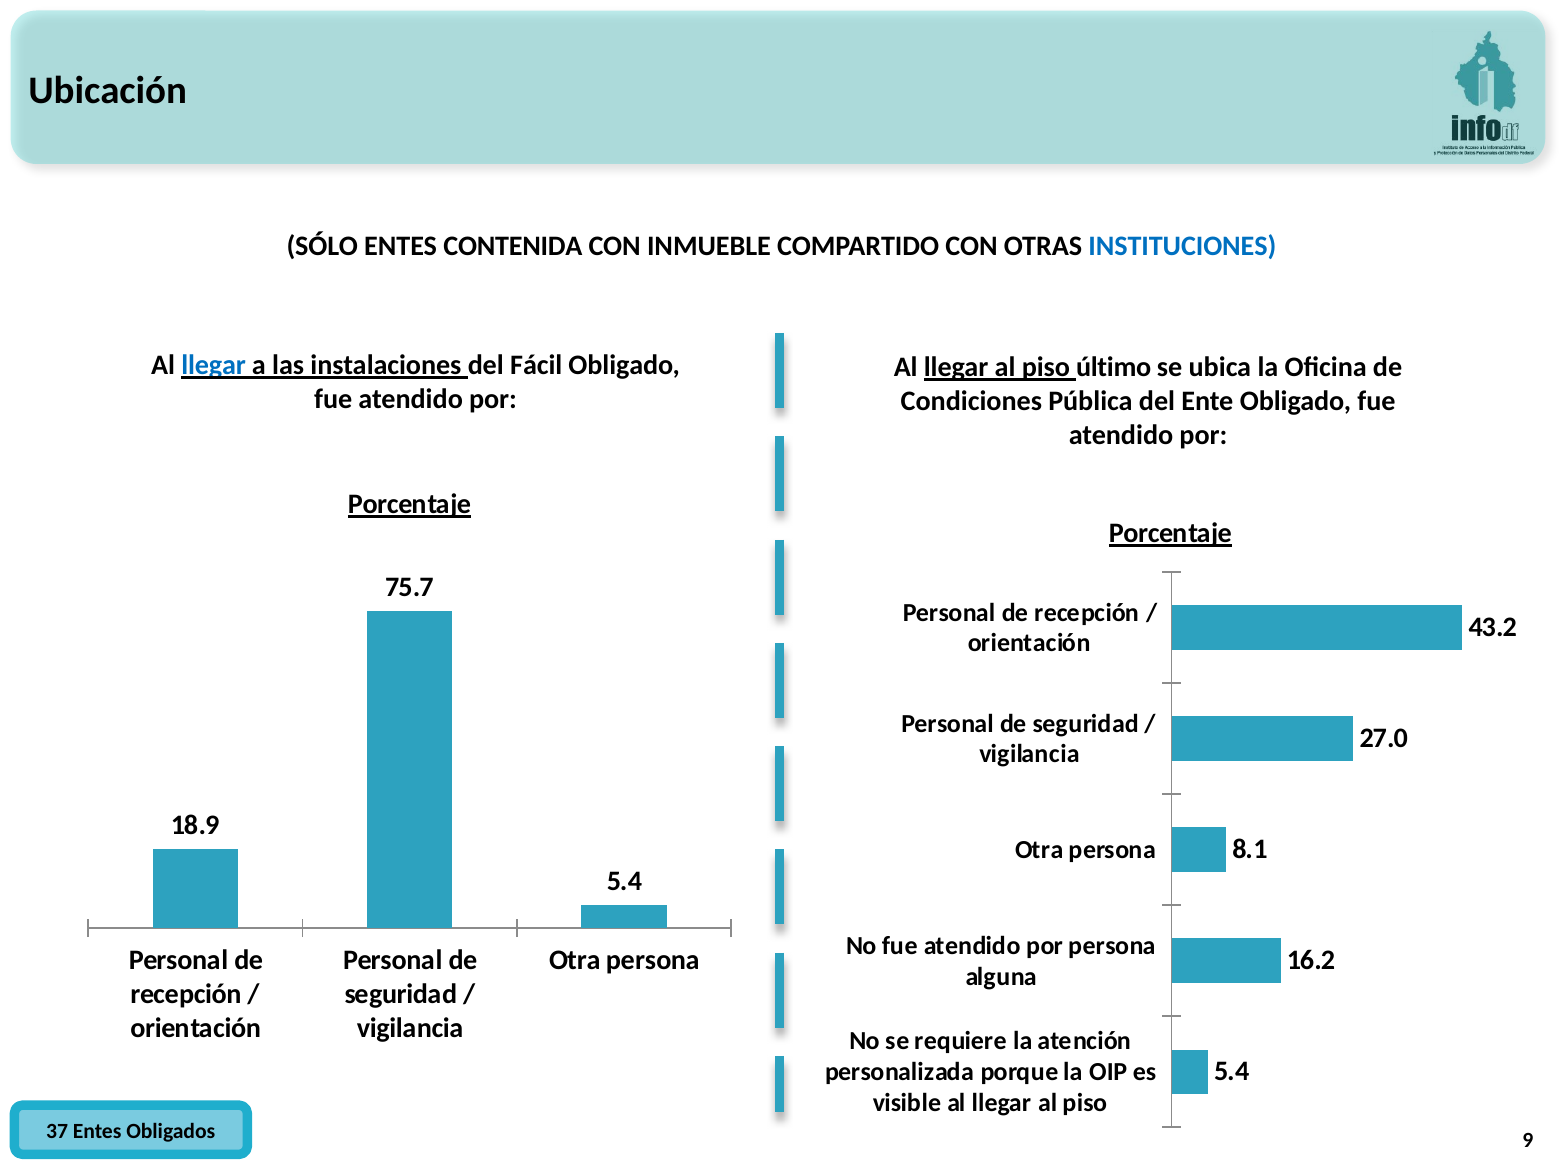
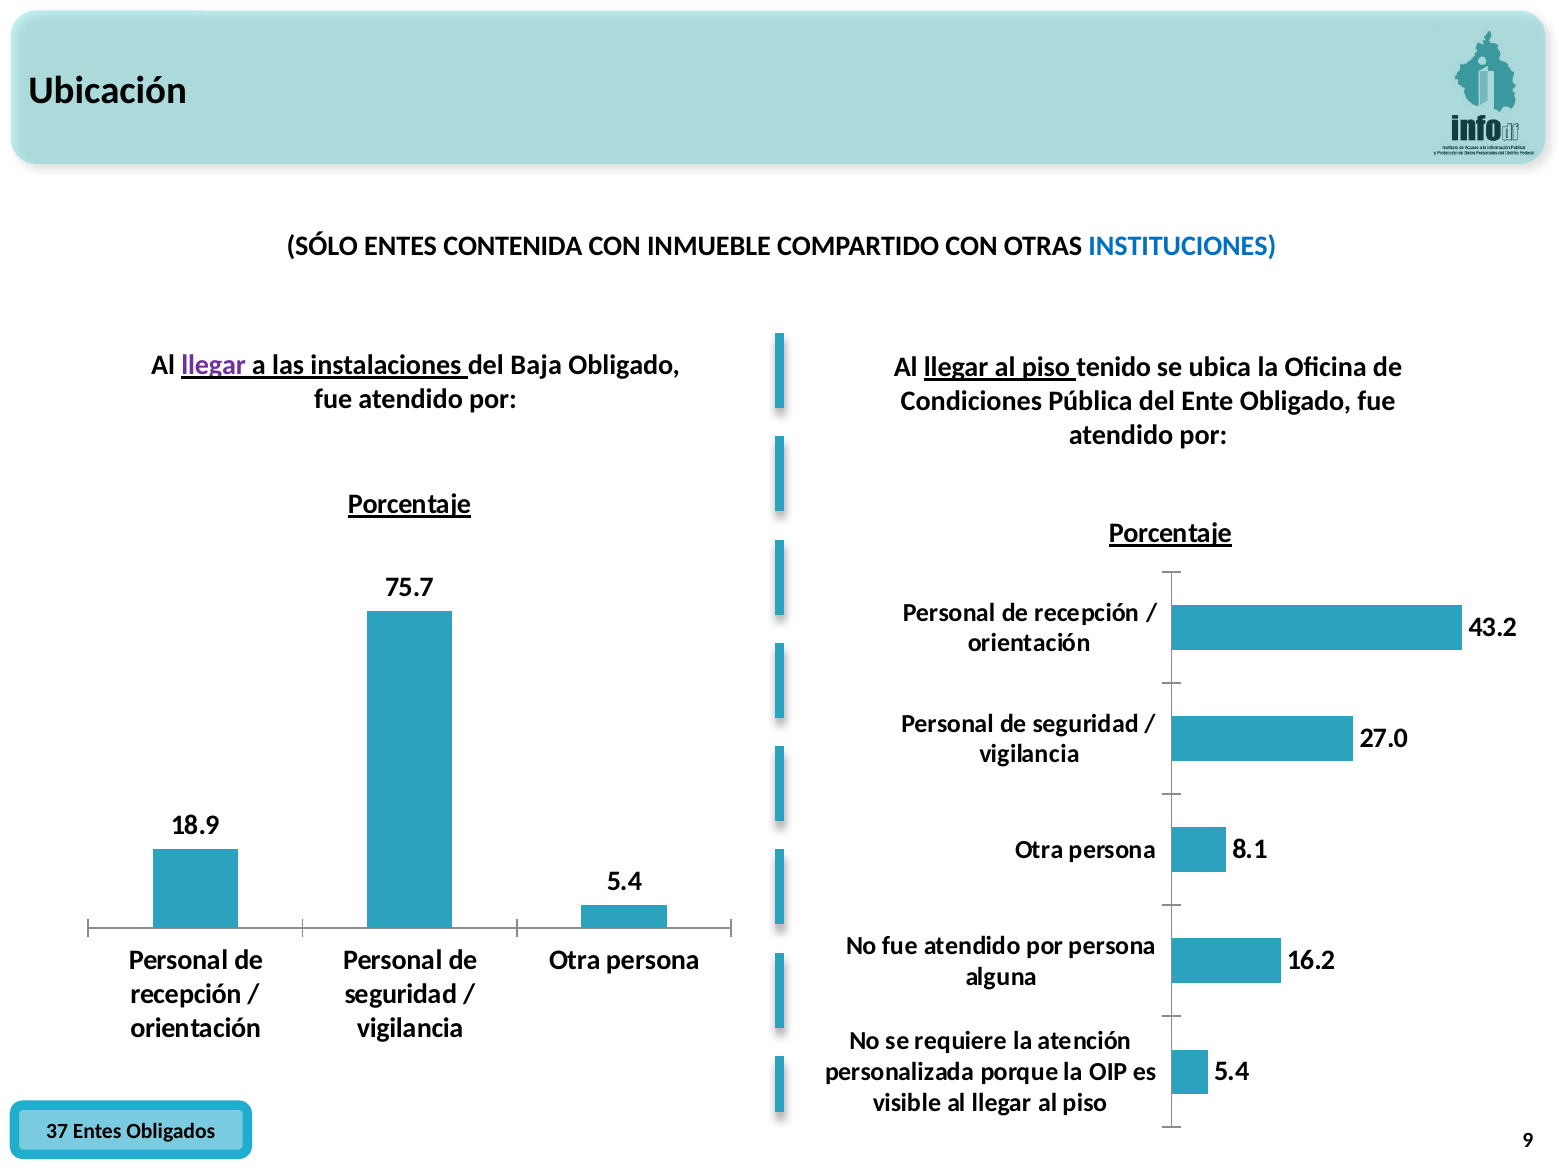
llegar at (214, 366) colour: blue -> purple
Fácil: Fácil -> Baja
último: último -> tenido
